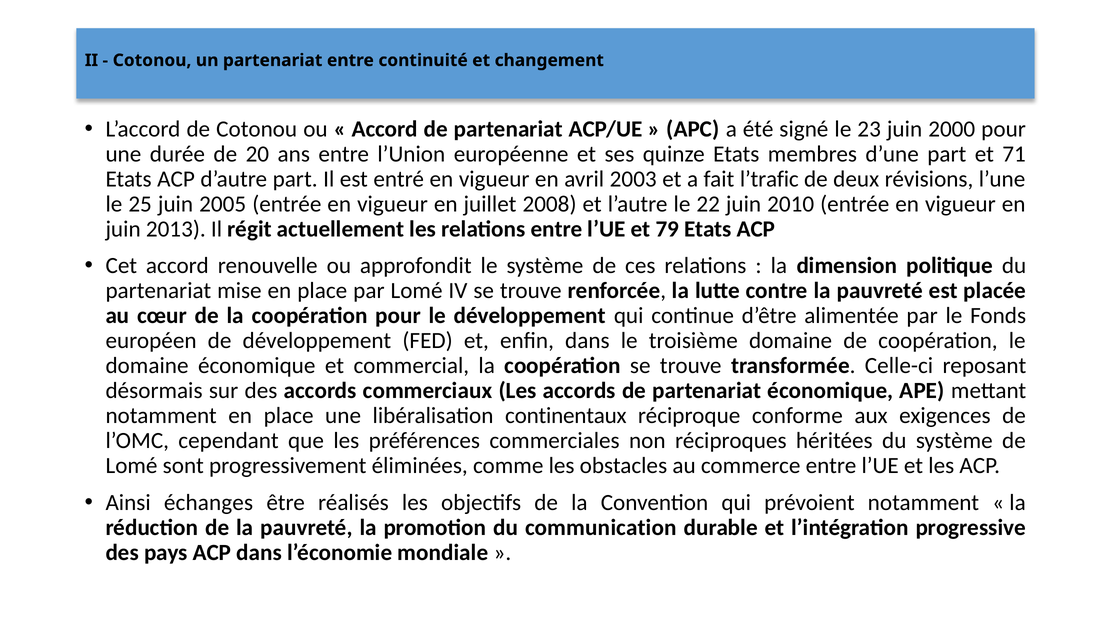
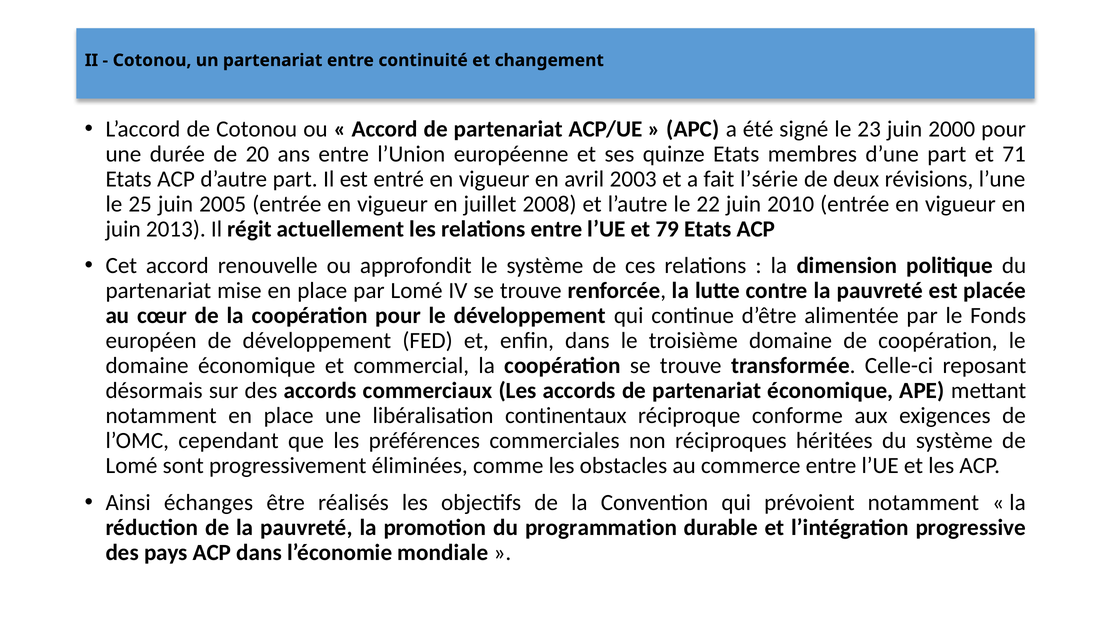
l’trafic: l’trafic -> l’série
communication: communication -> programmation
